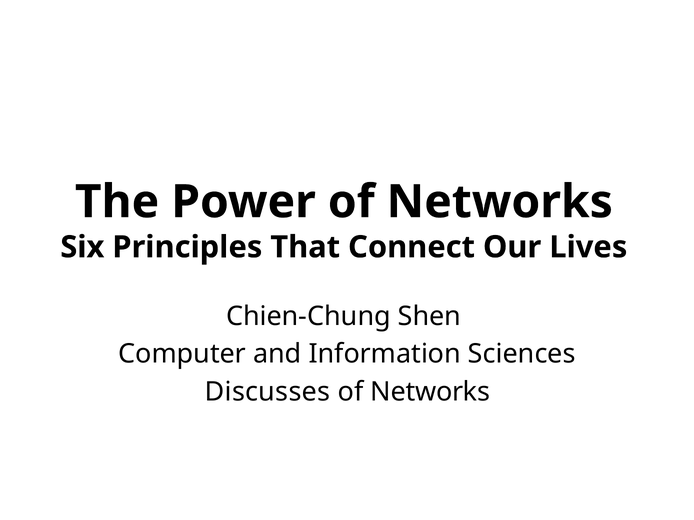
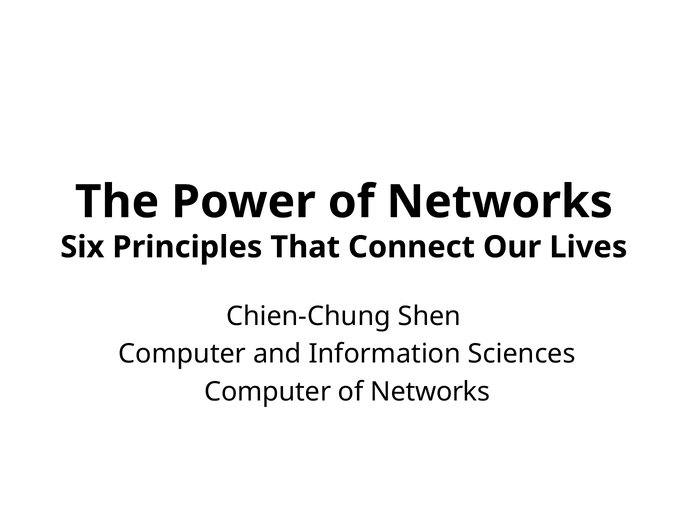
Discusses at (268, 392): Discusses -> Computer
